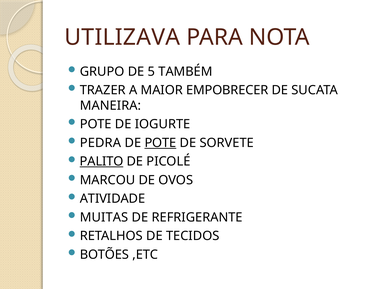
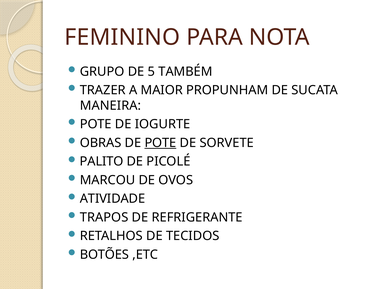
UTILIZAVA: UTILIZAVA -> FEMININO
EMPOBRECER: EMPOBRECER -> PROPUNHAM
PEDRA: PEDRA -> OBRAS
PALITO underline: present -> none
MUITAS: MUITAS -> TRAPOS
